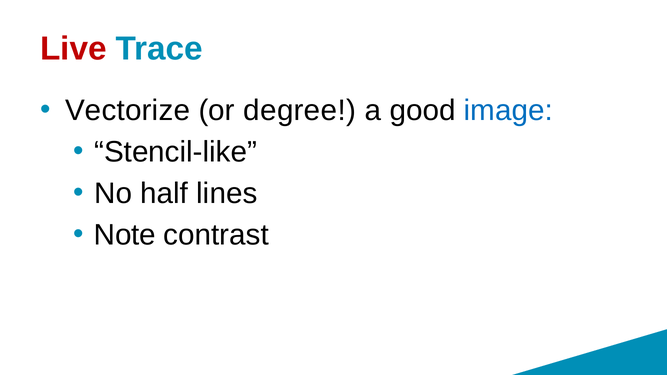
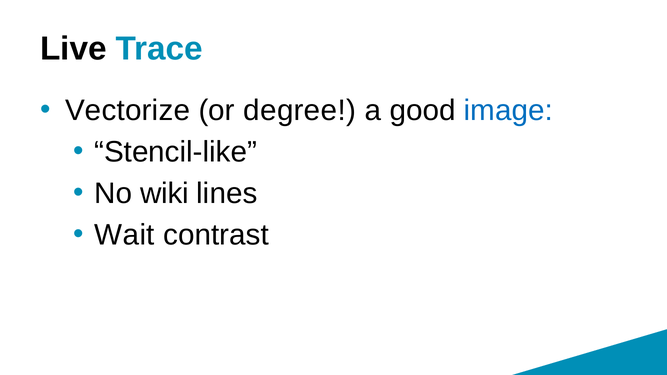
Live colour: red -> black
half: half -> wiki
Note: Note -> Wait
